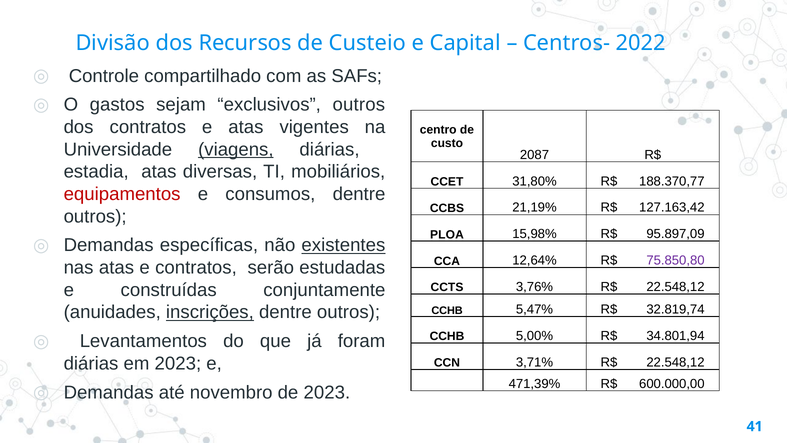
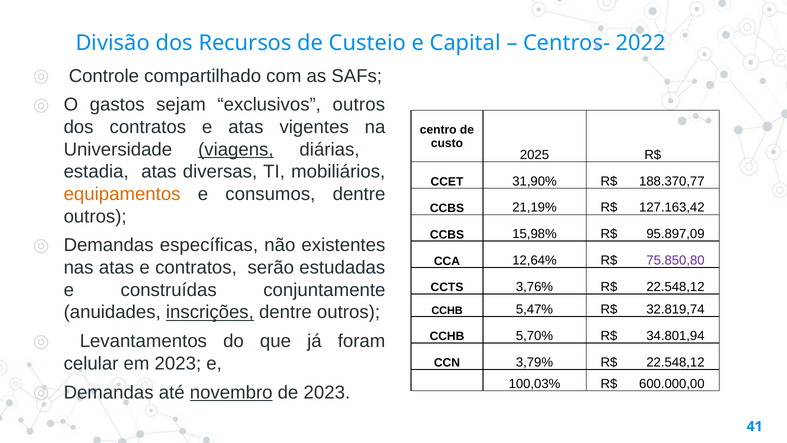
2087: 2087 -> 2025
31,80%: 31,80% -> 31,90%
equipamentos colour: red -> orange
PLOA at (447, 234): PLOA -> CCBS
existentes underline: present -> none
5,00%: 5,00% -> 5,70%
diárias at (91, 363): diárias -> celular
3,71%: 3,71% -> 3,79%
471,39%: 471,39% -> 100,03%
novembro underline: none -> present
